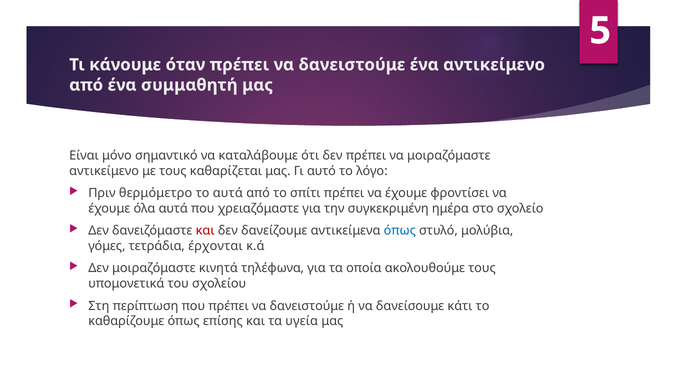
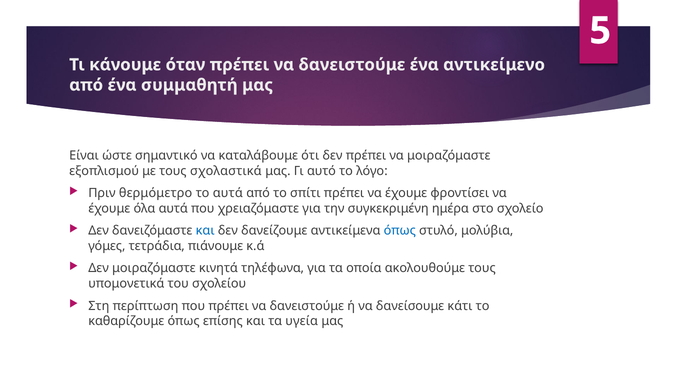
μόνο: μόνο -> ώστε
αντικείμενο at (104, 171): αντικείμενο -> εξοπλισμού
καθαρίζεται: καθαρίζεται -> σχολαστικά
και at (205, 231) colour: red -> blue
έρχονται: έρχονται -> πιάνουμε
